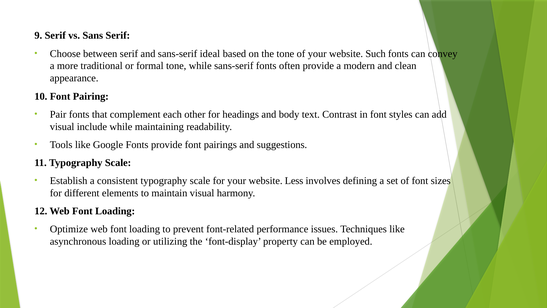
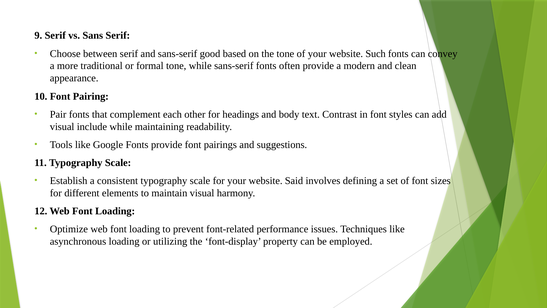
ideal: ideal -> good
Less: Less -> Said
